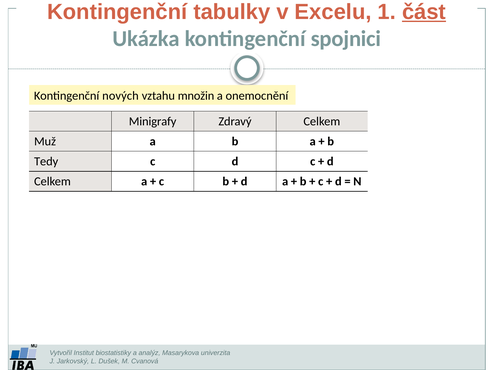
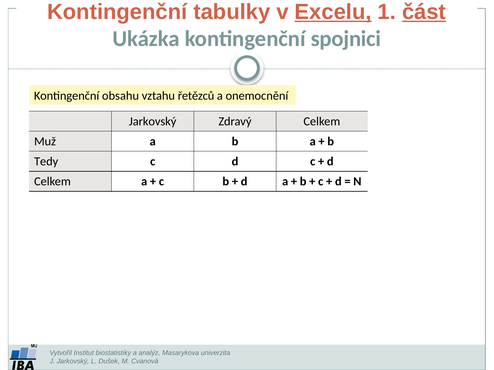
Excelu underline: none -> present
nových: nových -> obsahu
množin: množin -> řetězců
Minigrafy at (153, 122): Minigrafy -> Jarkovský
